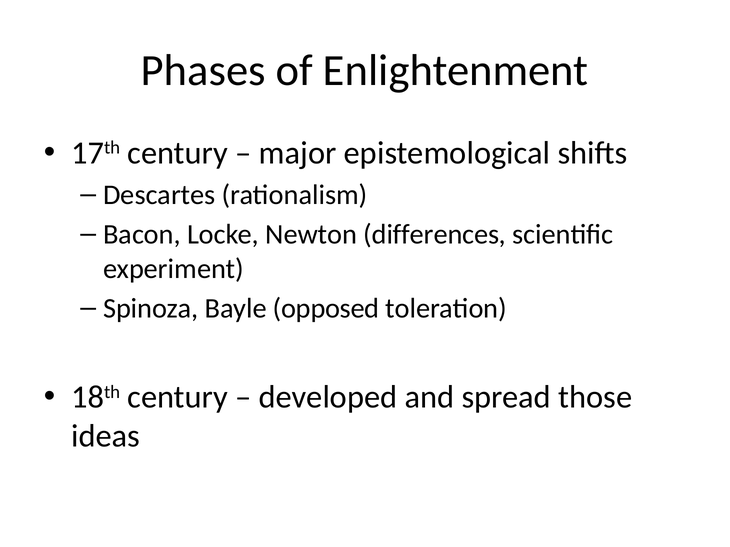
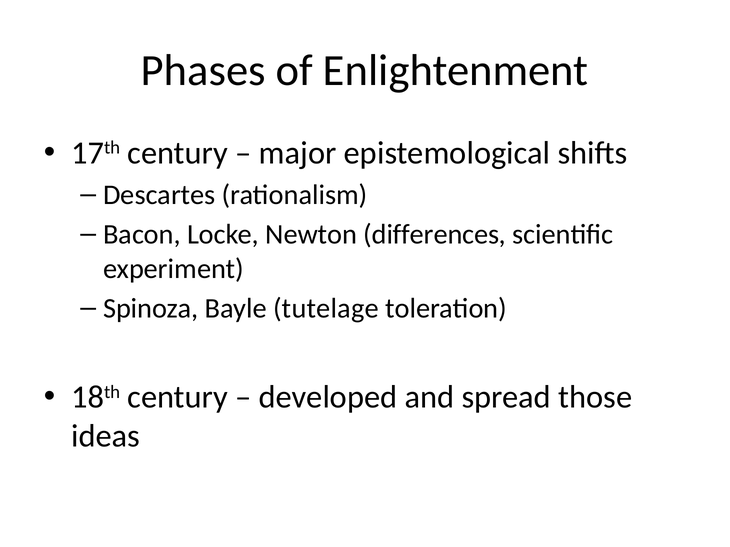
opposed: opposed -> tutelage
